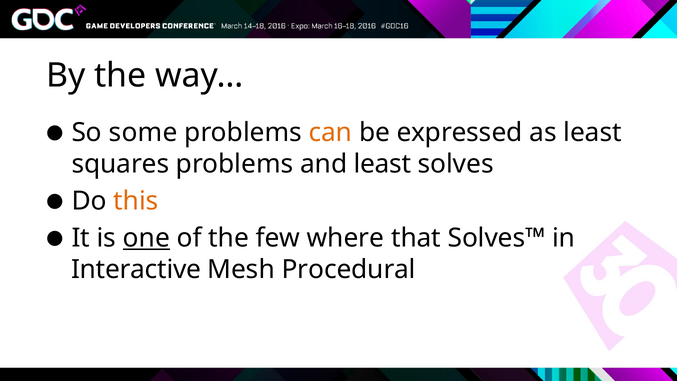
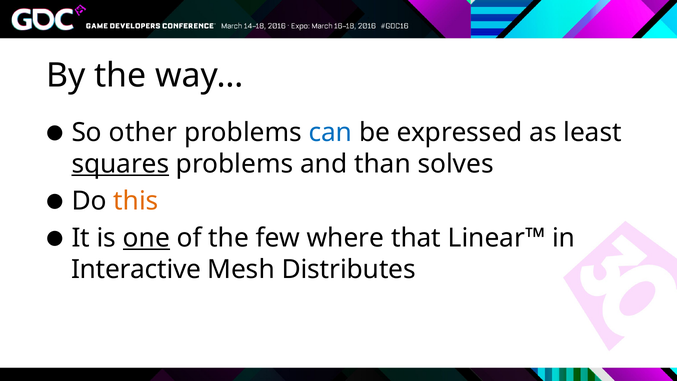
some: some -> other
can colour: orange -> blue
squares underline: none -> present
and least: least -> than
Solves™: Solves™ -> Linear™
Procedural: Procedural -> Distributes
